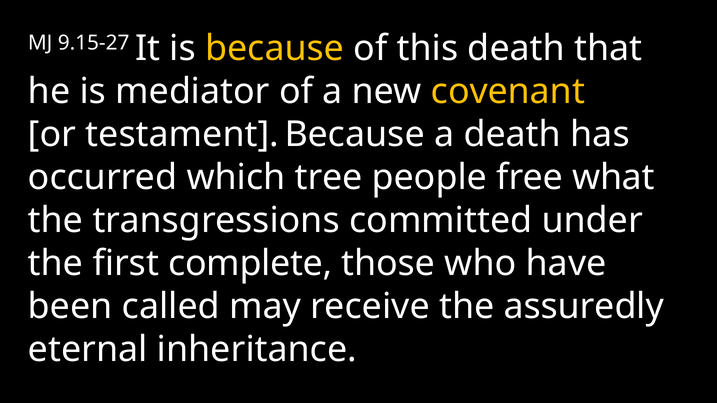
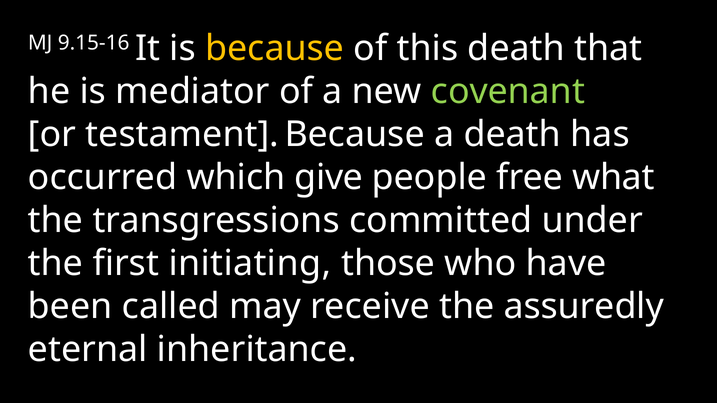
9.15-27: 9.15-27 -> 9.15-16
covenant colour: yellow -> light green
tree: tree -> give
complete: complete -> initiating
